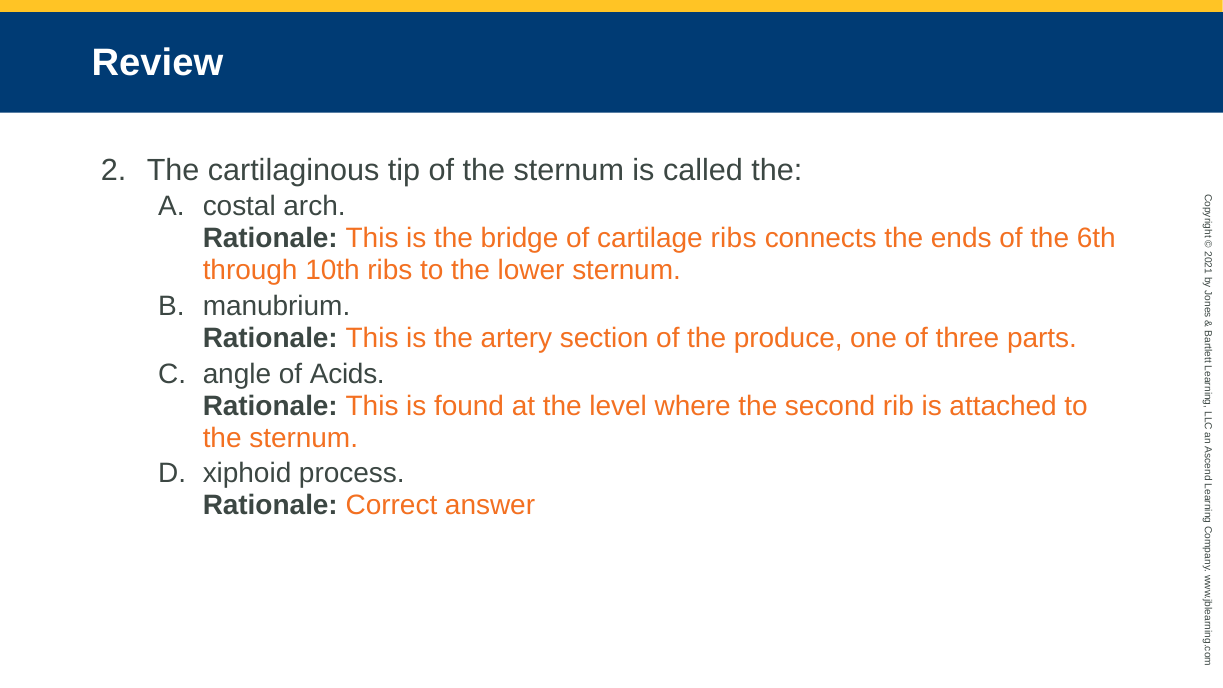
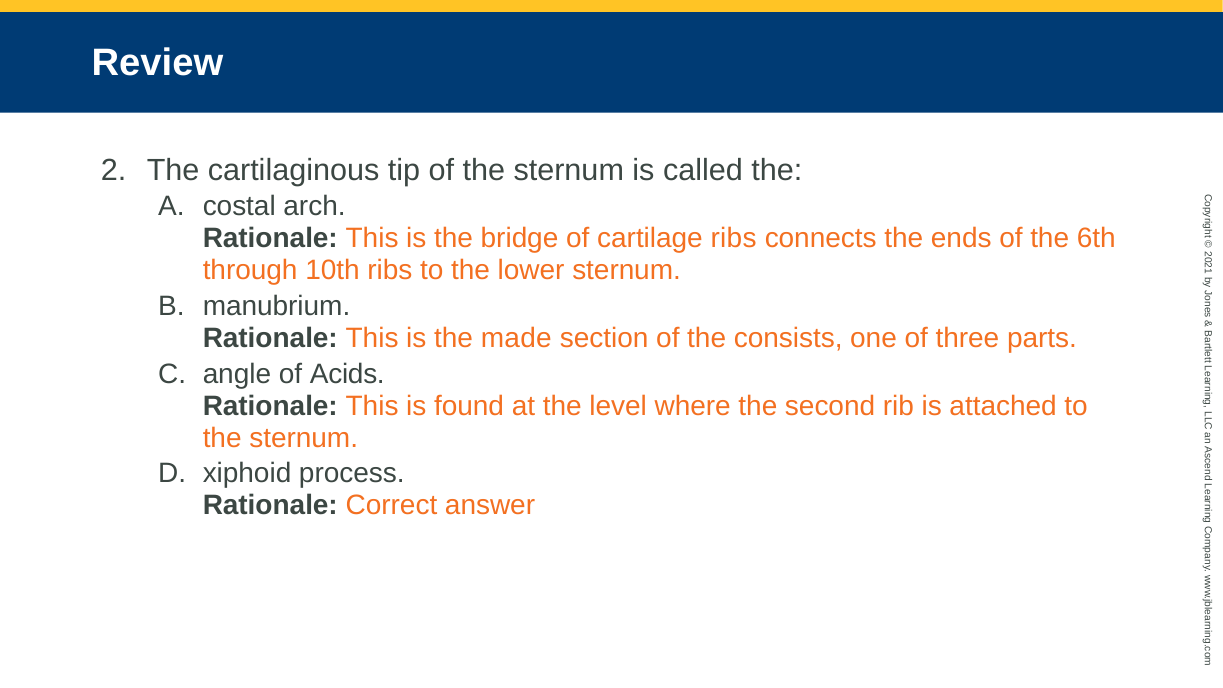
artery: artery -> made
produce: produce -> consists
